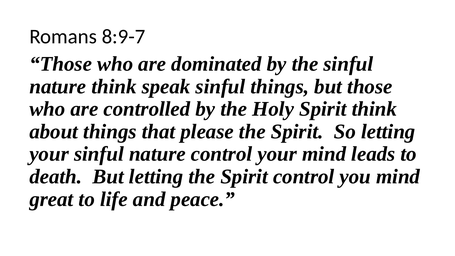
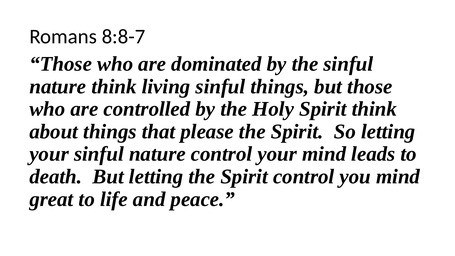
8:9-7: 8:9-7 -> 8:8-7
speak: speak -> living
